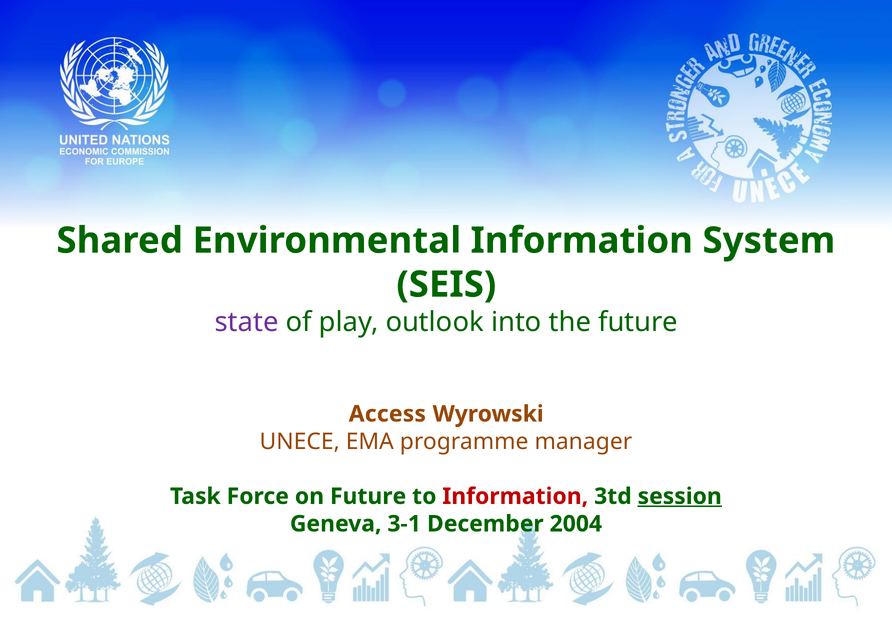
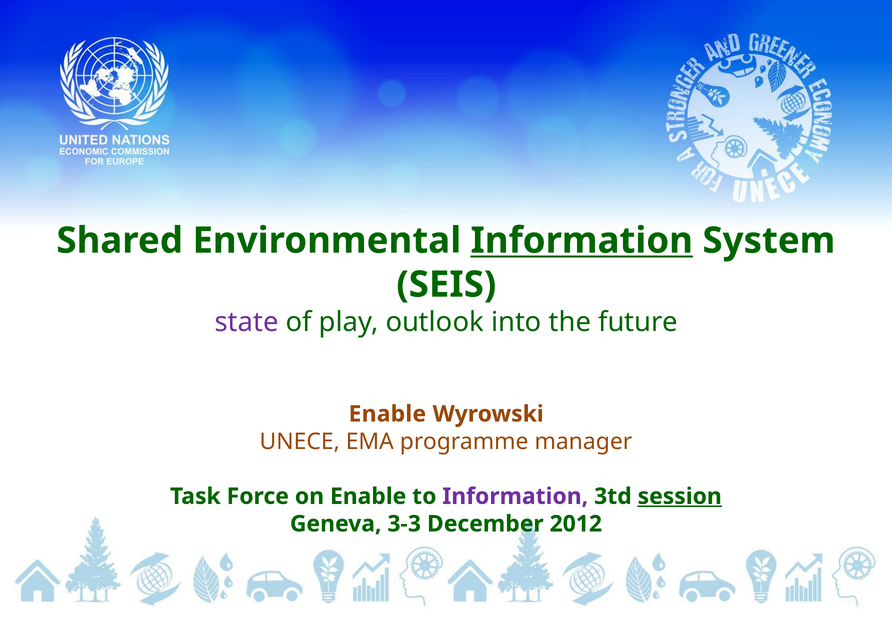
Information at (582, 240) underline: none -> present
Access at (387, 414): Access -> Enable
on Future: Future -> Enable
Information at (515, 496) colour: red -> purple
3-1: 3-1 -> 3-3
2004: 2004 -> 2012
